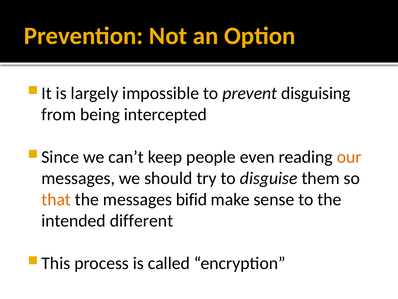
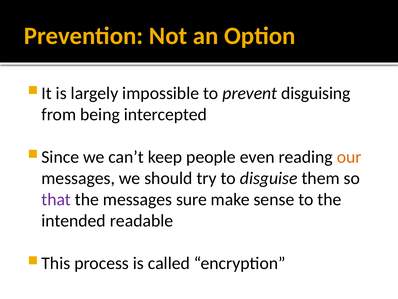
that colour: orange -> purple
bifid: bifid -> sure
different: different -> readable
